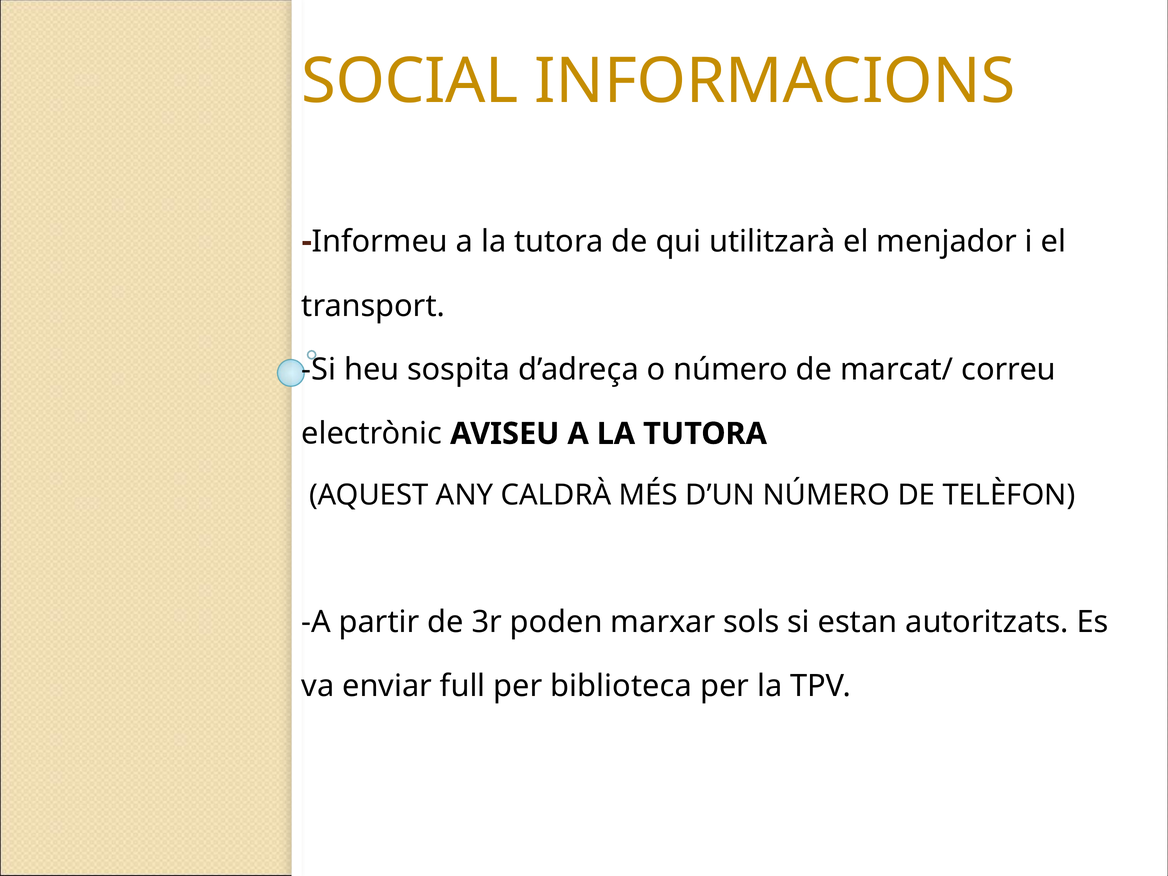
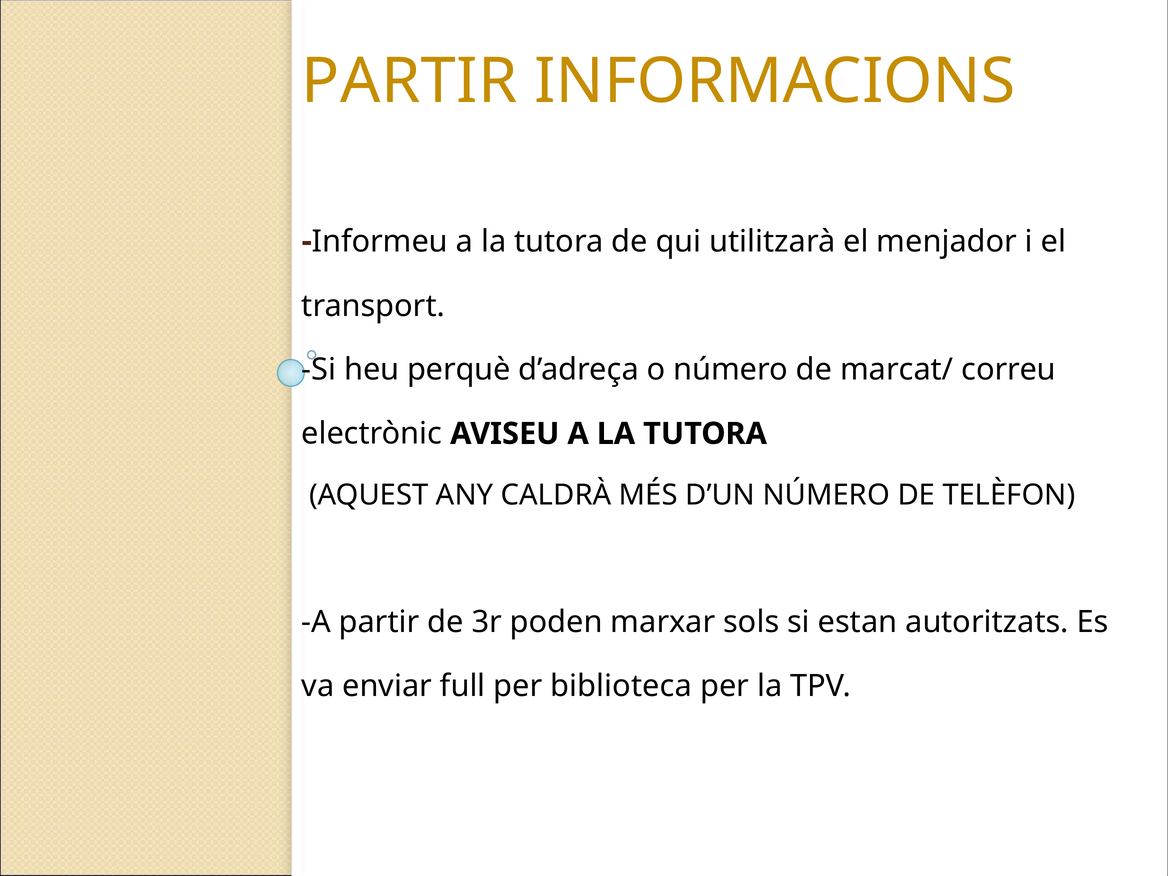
SOCIAL at (410, 81): SOCIAL -> PARTIR
sospita: sospita -> perquè
